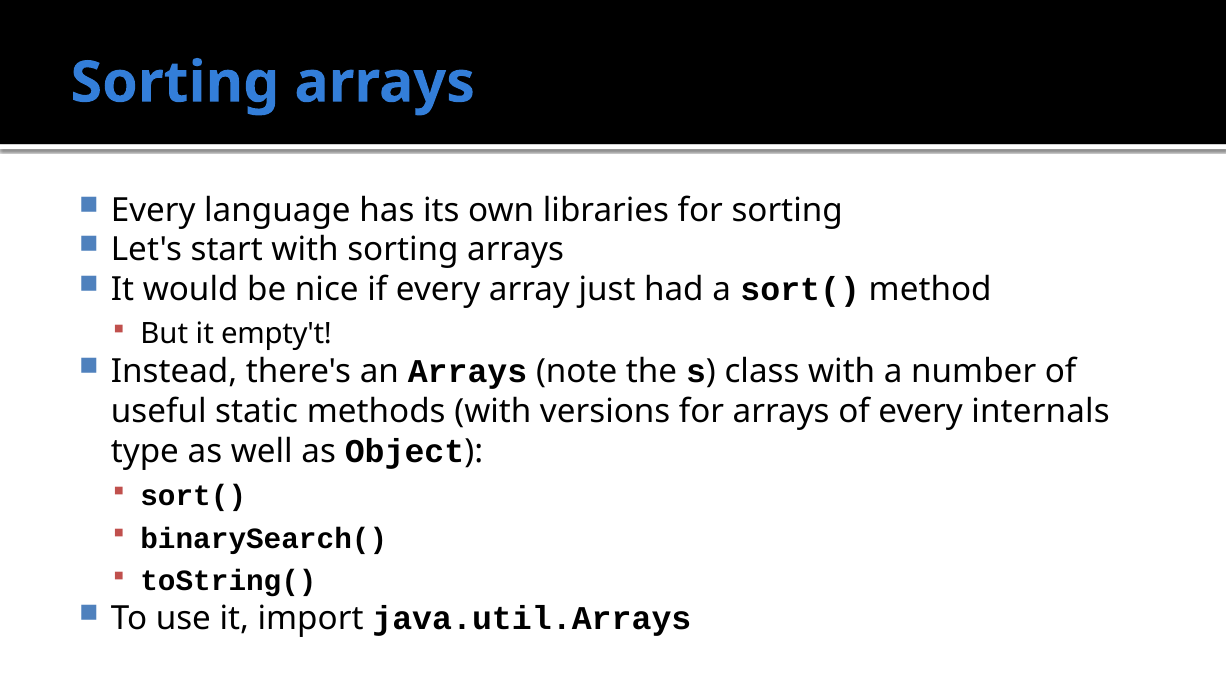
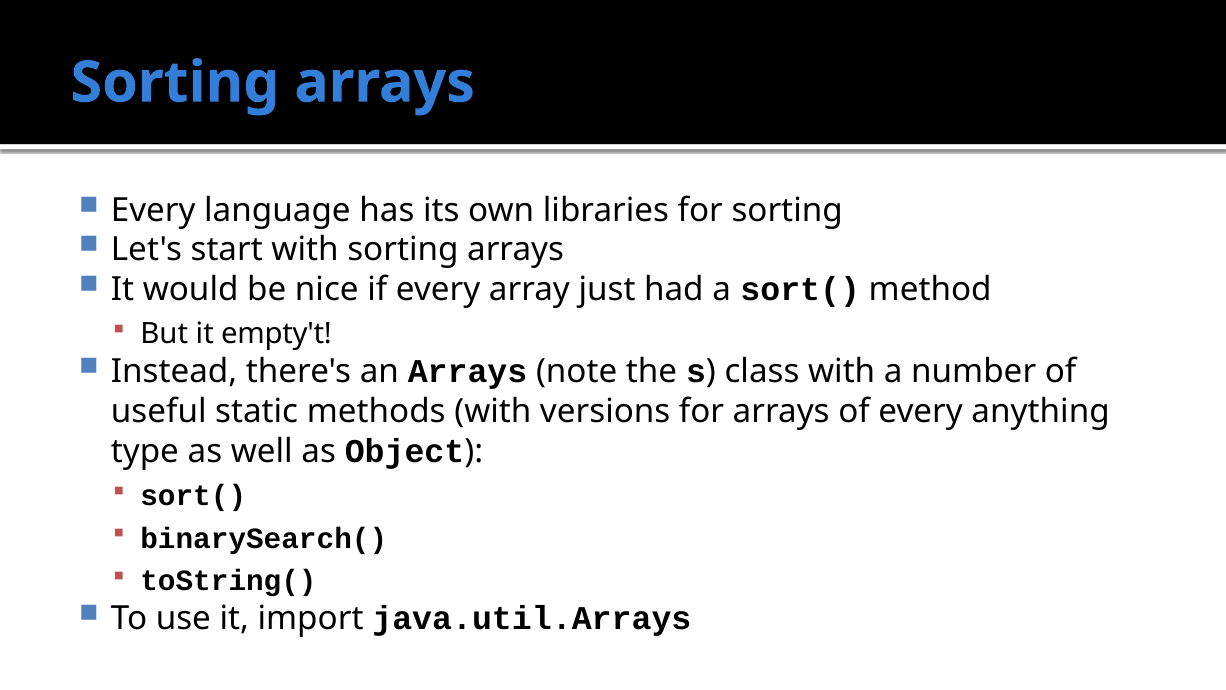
internals: internals -> anything
